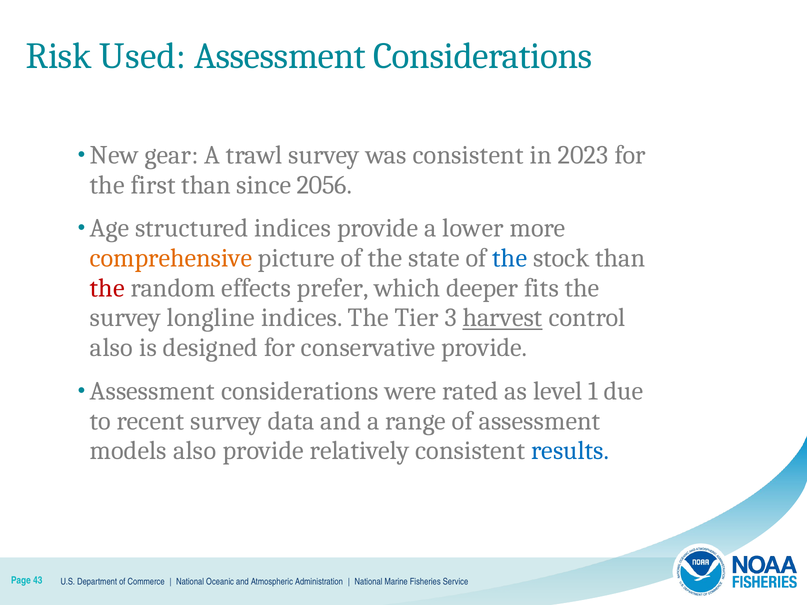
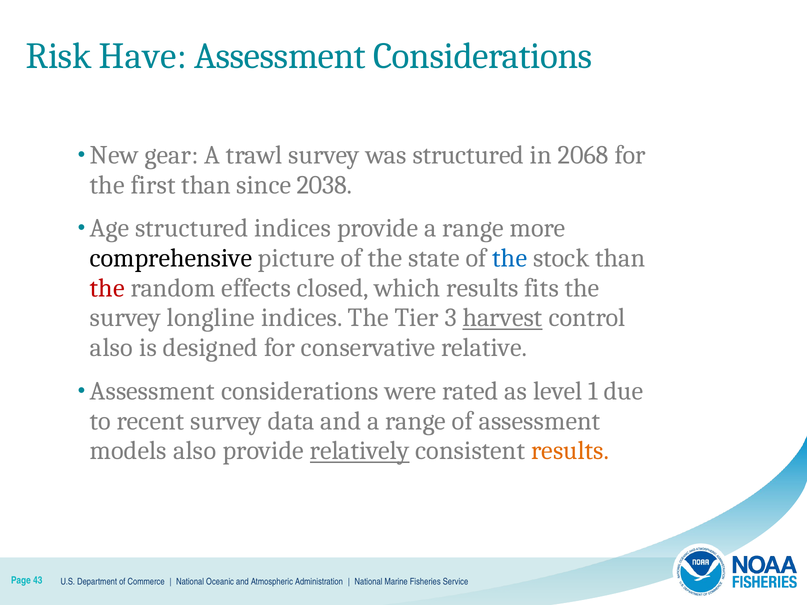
Used: Used -> Have
was consistent: consistent -> structured
2023: 2023 -> 2068
2056: 2056 -> 2038
provide a lower: lower -> range
comprehensive colour: orange -> black
prefer: prefer -> closed
which deeper: deeper -> results
conservative provide: provide -> relative
relatively underline: none -> present
results at (570, 451) colour: blue -> orange
